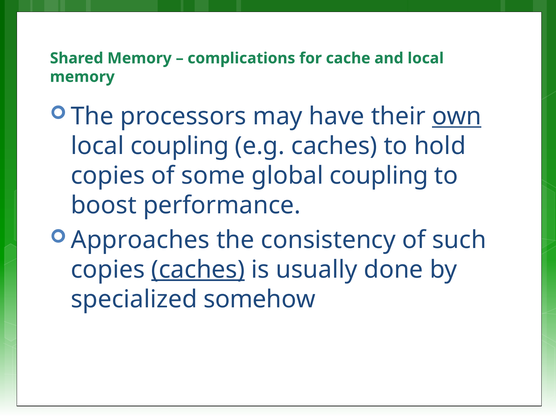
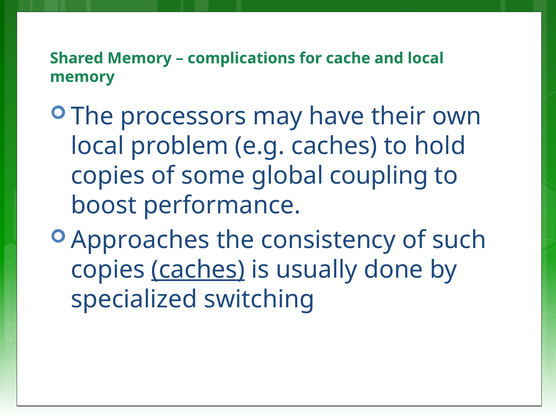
own underline: present -> none
local coupling: coupling -> problem
somehow: somehow -> switching
